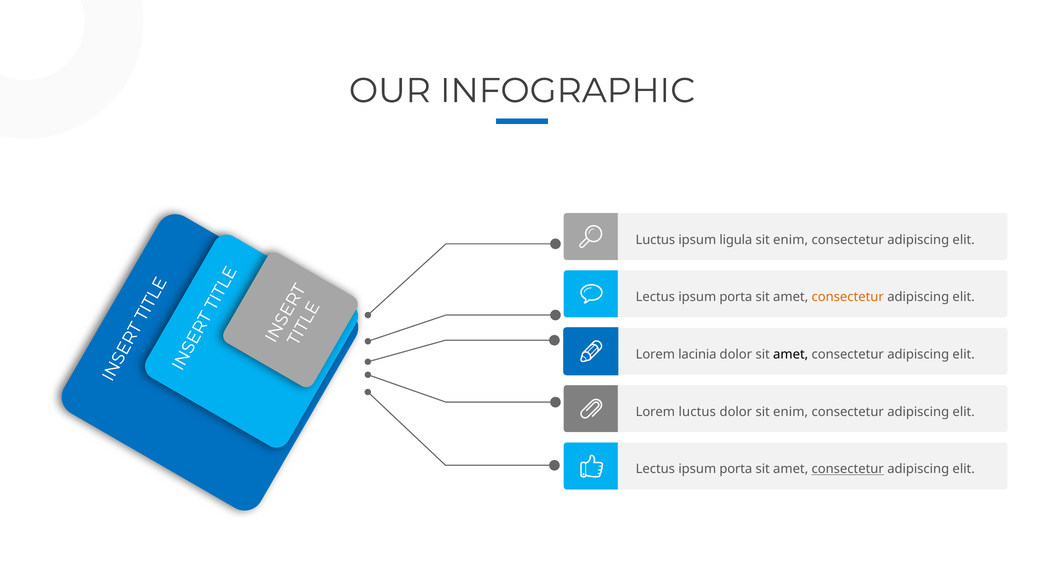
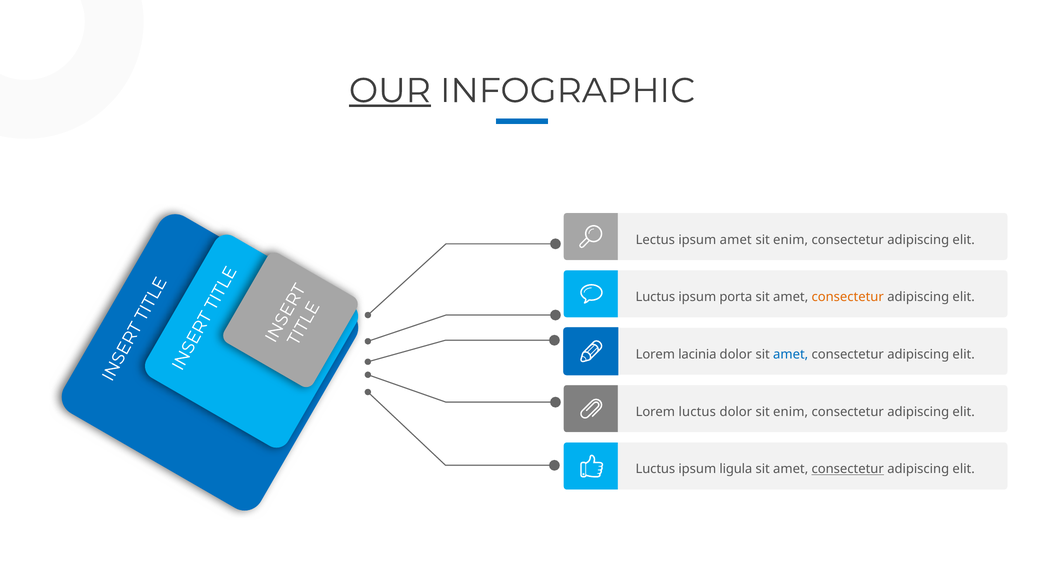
OUR underline: none -> present
Luctus at (655, 240): Luctus -> Lectus
ipsum ligula: ligula -> amet
Lectus at (655, 297): Lectus -> Luctus
amet at (791, 355) colour: black -> blue
Lectus at (655, 469): Lectus -> Luctus
porta at (736, 469): porta -> ligula
